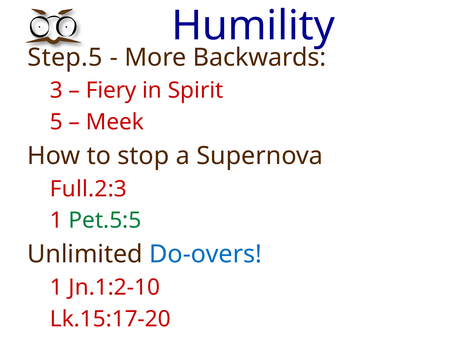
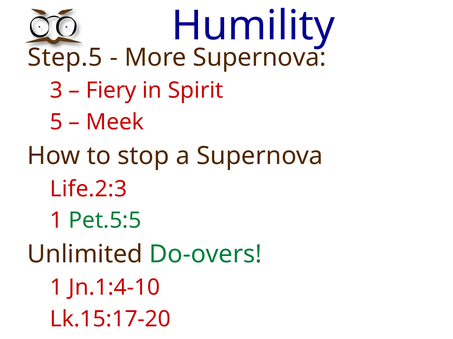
More Backwards: Backwards -> Supernova
Full.2:3: Full.2:3 -> Life.2:3
Do-overs colour: blue -> green
Jn.1:2-10: Jn.1:2-10 -> Jn.1:4-10
